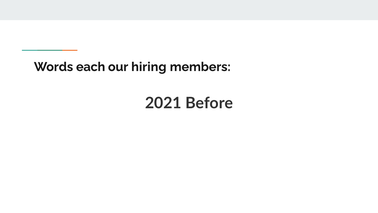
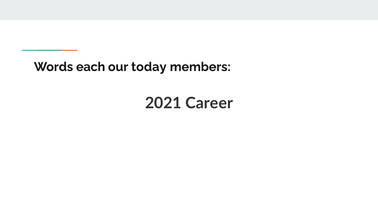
hiring: hiring -> today
Before: Before -> Career
